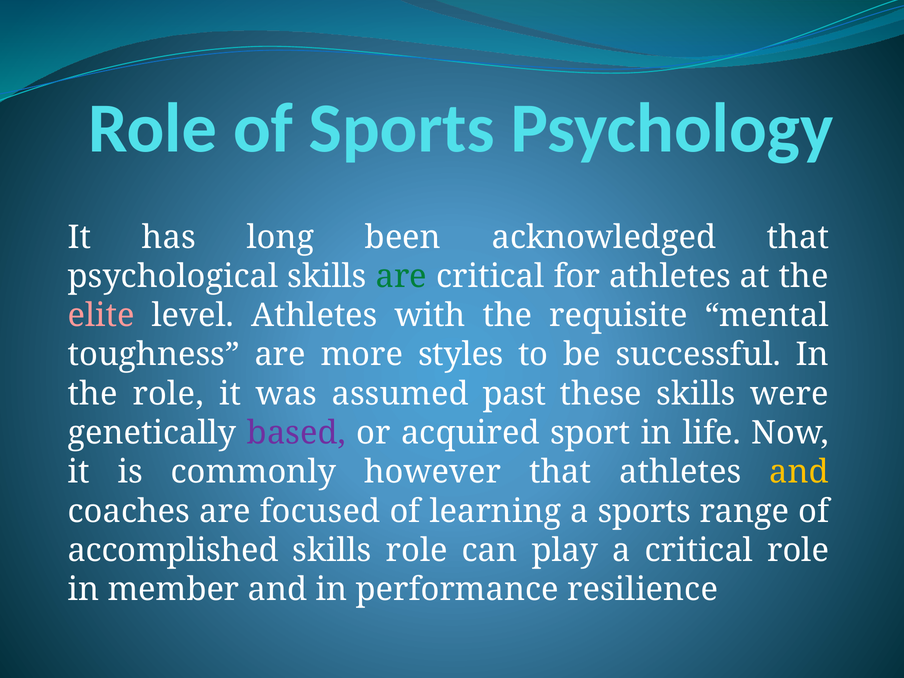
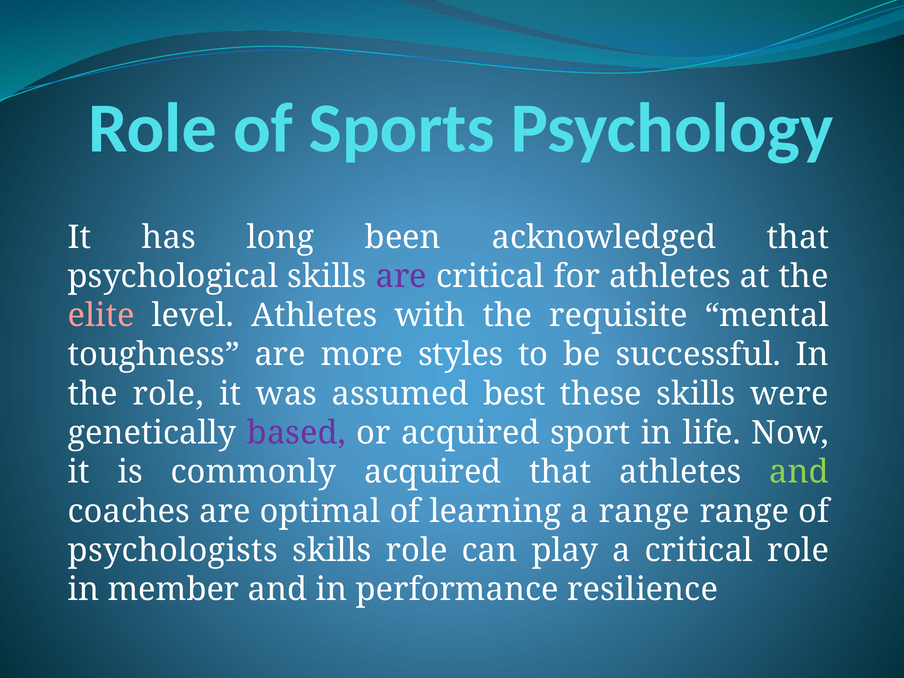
are at (401, 276) colour: green -> purple
past: past -> best
commonly however: however -> acquired
and at (799, 472) colour: yellow -> light green
focused: focused -> optimal
a sports: sports -> range
accomplished: accomplished -> psychologists
